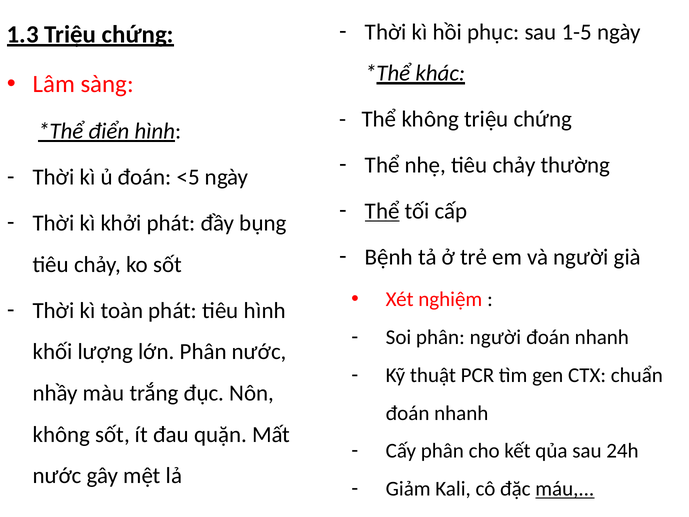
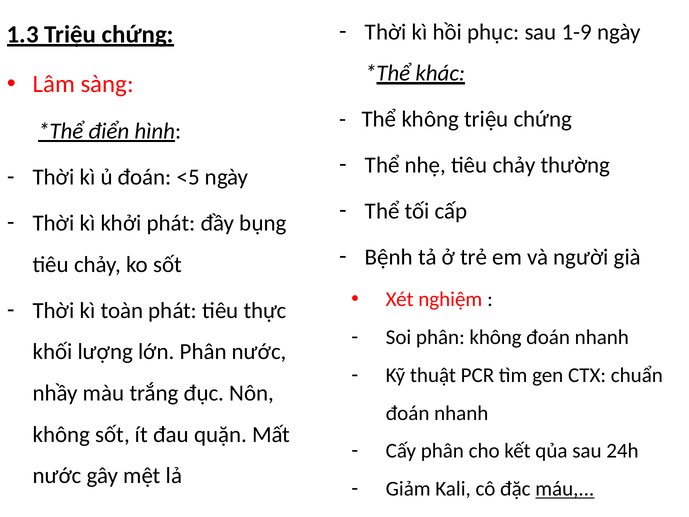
1-5: 1-5 -> 1-9
Thể at (382, 211) underline: present -> none
tiêu hình: hình -> thực
phân người: người -> không
